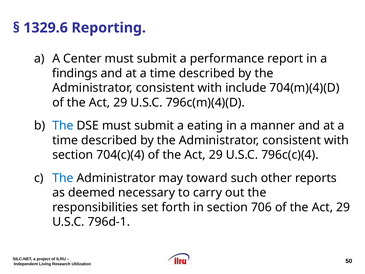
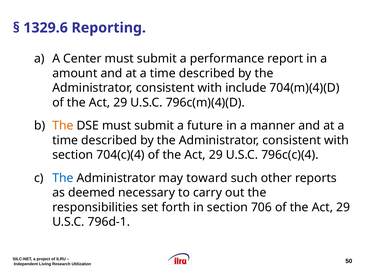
findings: findings -> amount
The at (63, 126) colour: blue -> orange
eating: eating -> future
